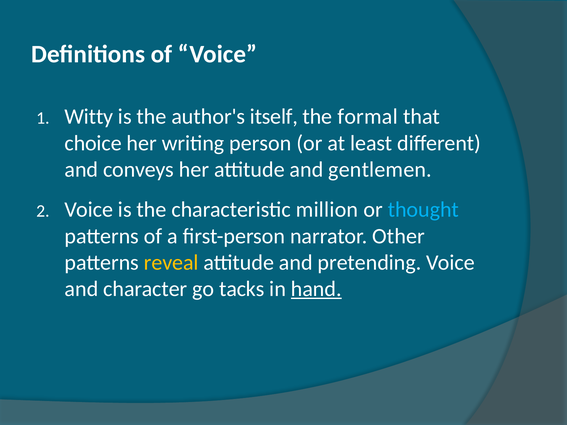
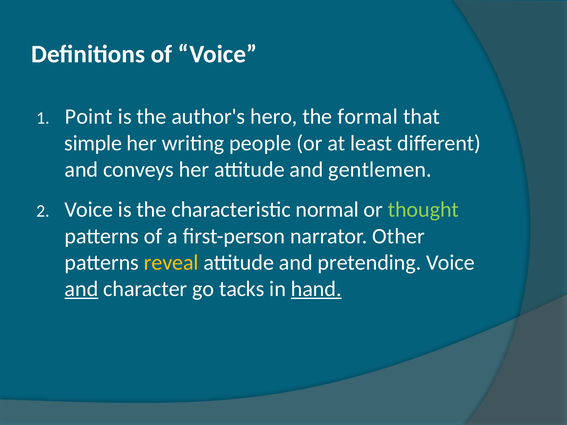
Witty: Witty -> Point
itself: itself -> hero
choice: choice -> simple
person: person -> people
million: million -> normal
thought colour: light blue -> light green
and at (81, 289) underline: none -> present
